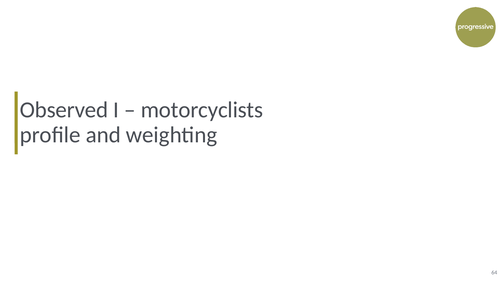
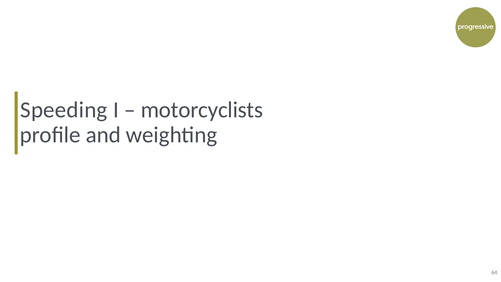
Observed: Observed -> Speeding
